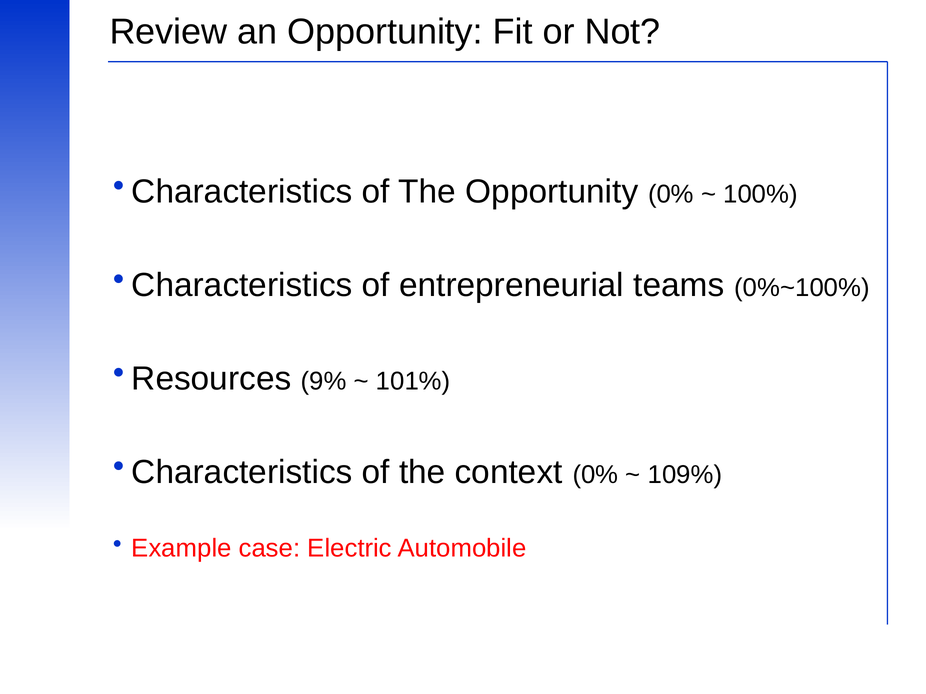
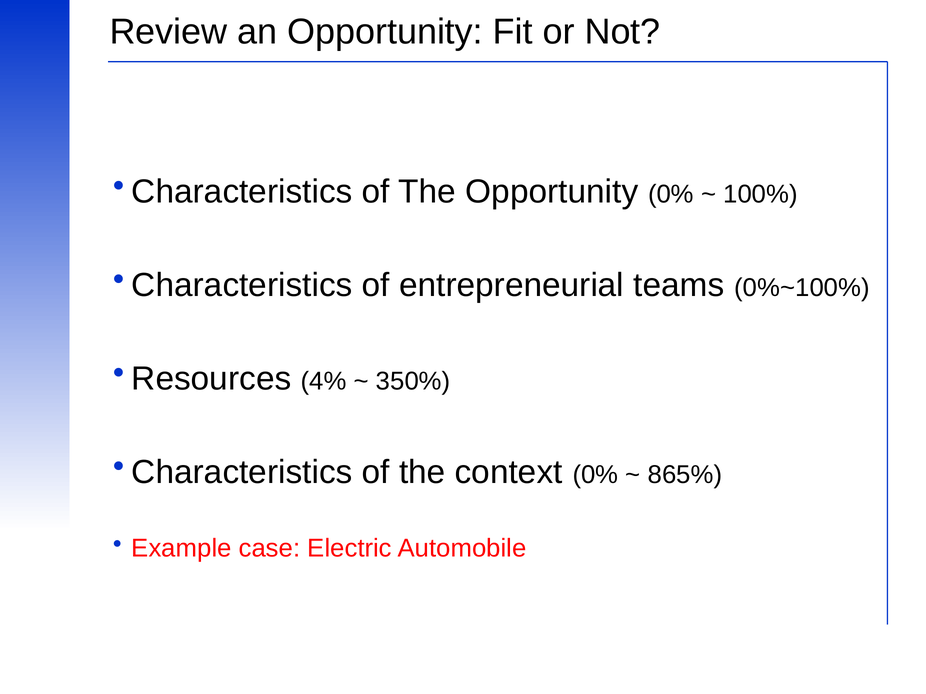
9%: 9% -> 4%
101%: 101% -> 350%
109%: 109% -> 865%
